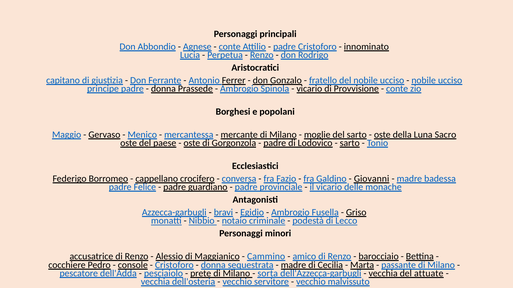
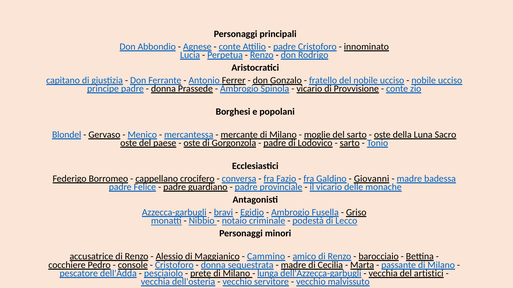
Maggio: Maggio -> Blondel
sorta: sorta -> lunga
attuate: attuate -> artistici
